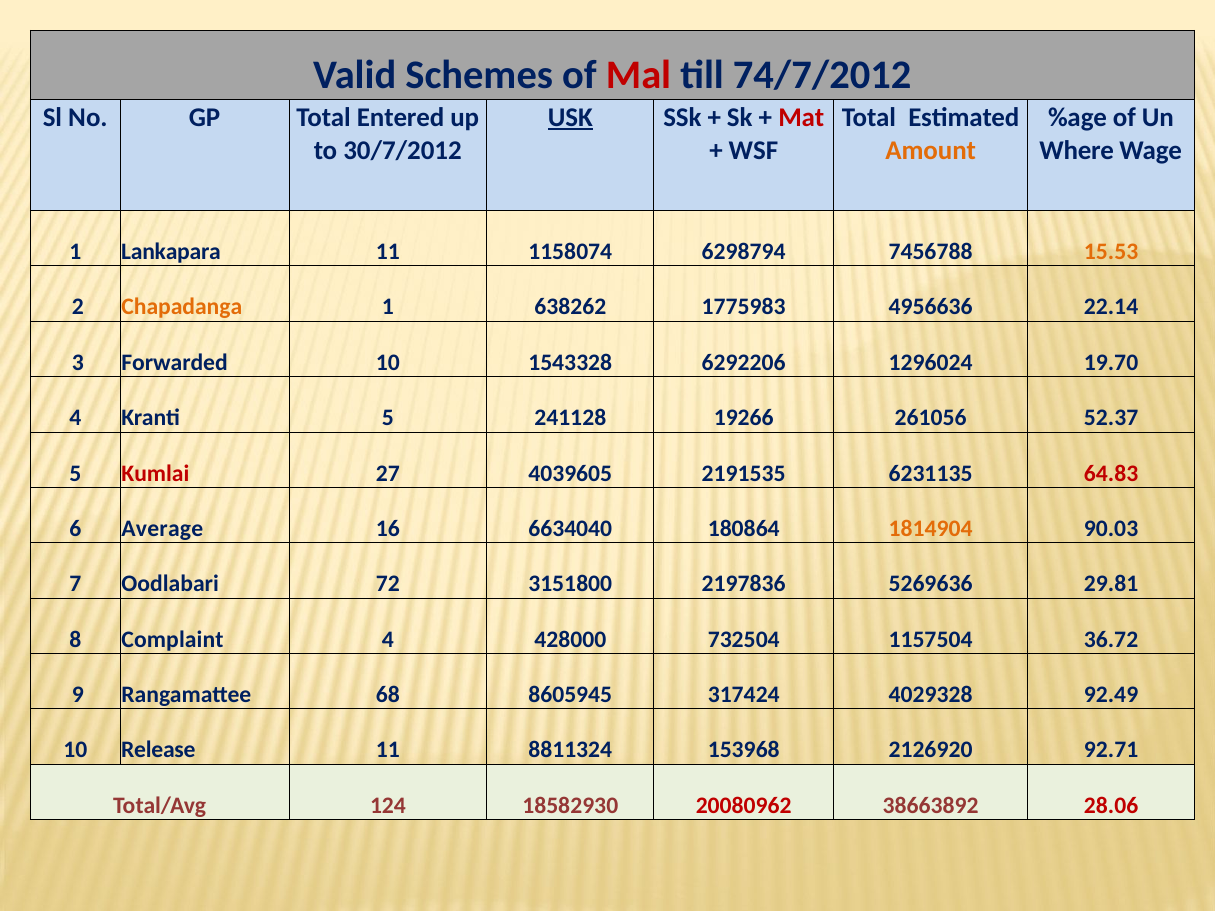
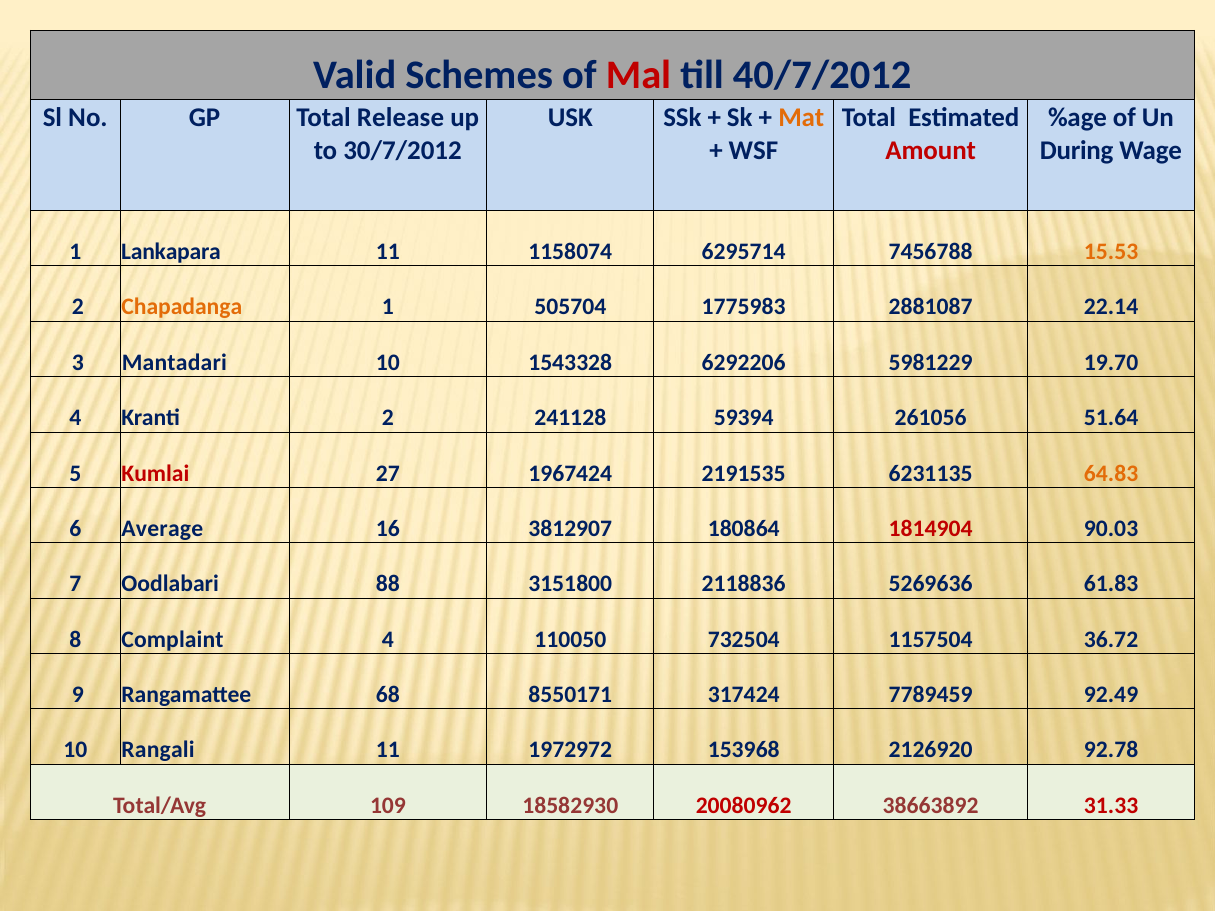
74/7/2012: 74/7/2012 -> 40/7/2012
Entered: Entered -> Release
USK underline: present -> none
Mat colour: red -> orange
Amount colour: orange -> red
Where: Where -> During
6298794: 6298794 -> 6295714
638262: 638262 -> 505704
4956636: 4956636 -> 2881087
Forwarded: Forwarded -> Mantadari
1296024: 1296024 -> 5981229
Kranti 5: 5 -> 2
19266: 19266 -> 59394
52.37: 52.37 -> 51.64
4039605: 4039605 -> 1967424
64.83 colour: red -> orange
6634040: 6634040 -> 3812907
1814904 colour: orange -> red
72: 72 -> 88
2197836: 2197836 -> 2118836
29.81: 29.81 -> 61.83
428000: 428000 -> 110050
8605945: 8605945 -> 8550171
4029328: 4029328 -> 7789459
Release: Release -> Rangali
8811324: 8811324 -> 1972972
92.71: 92.71 -> 92.78
124: 124 -> 109
28.06: 28.06 -> 31.33
